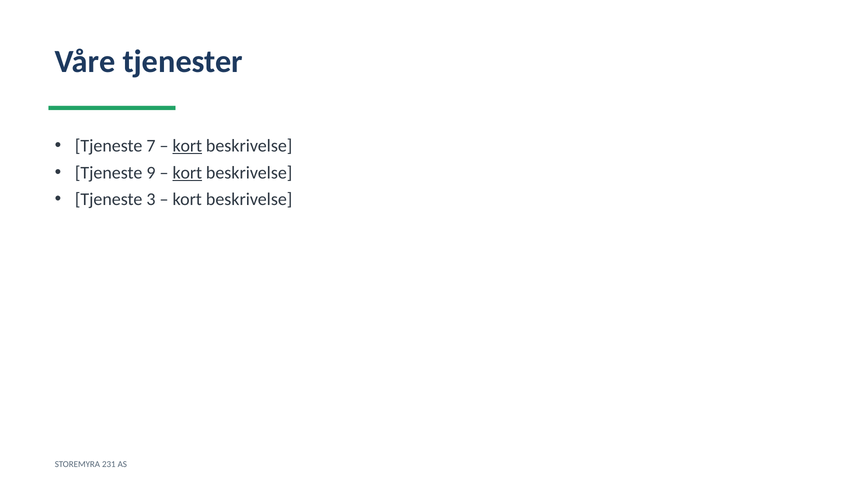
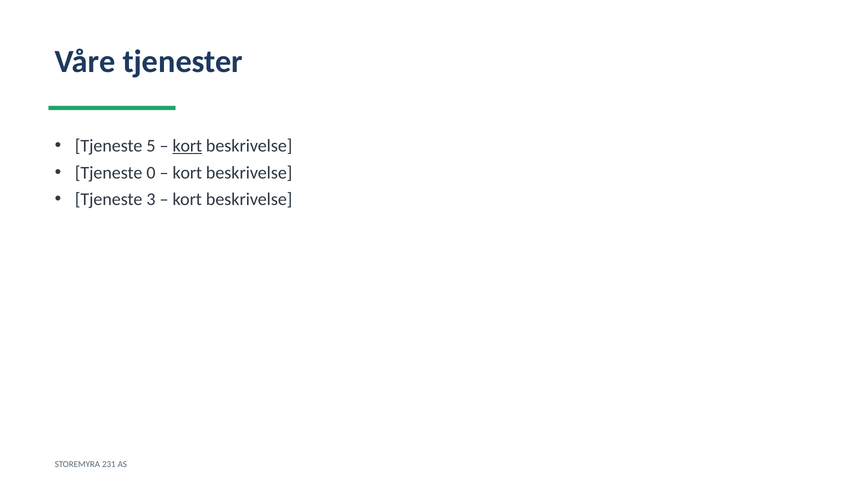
7: 7 -> 5
9: 9 -> 0
kort at (187, 173) underline: present -> none
